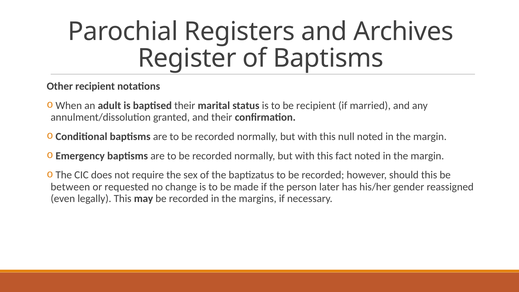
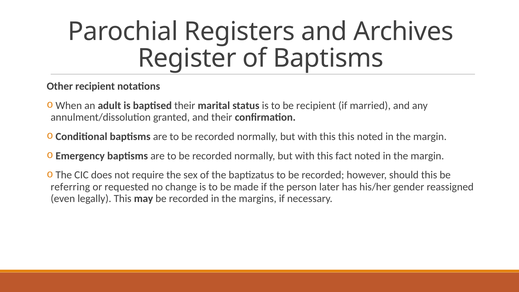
this null: null -> this
between: between -> referring
